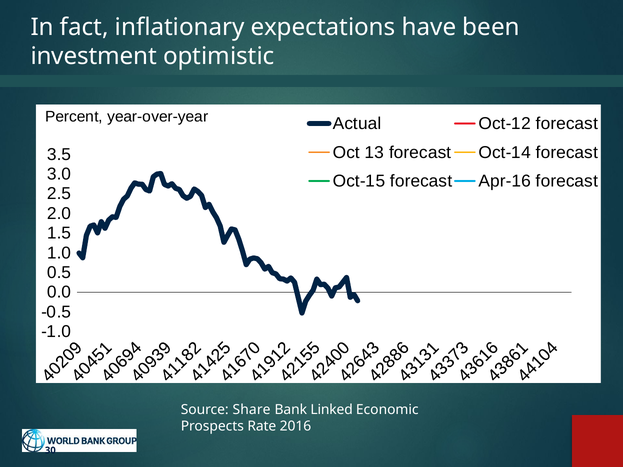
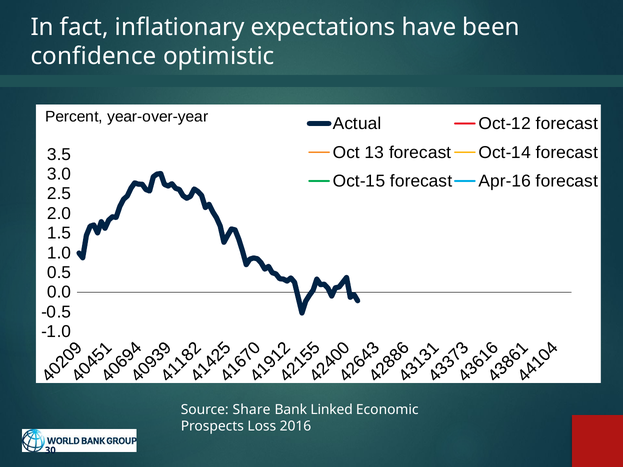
investment: investment -> confidence
Rate: Rate -> Loss
